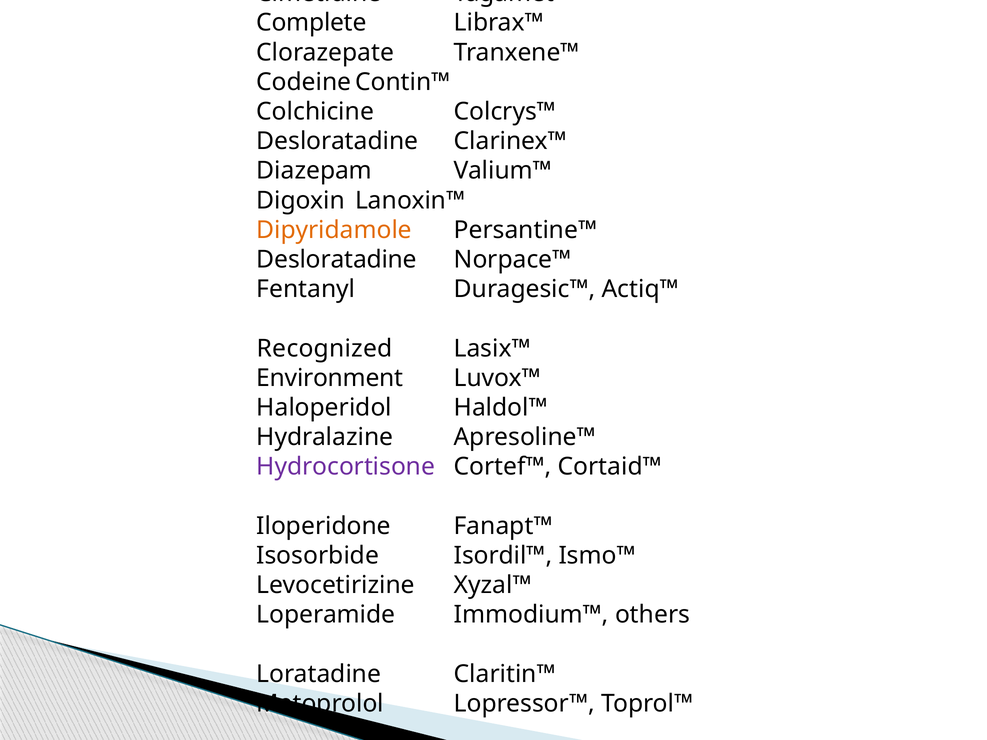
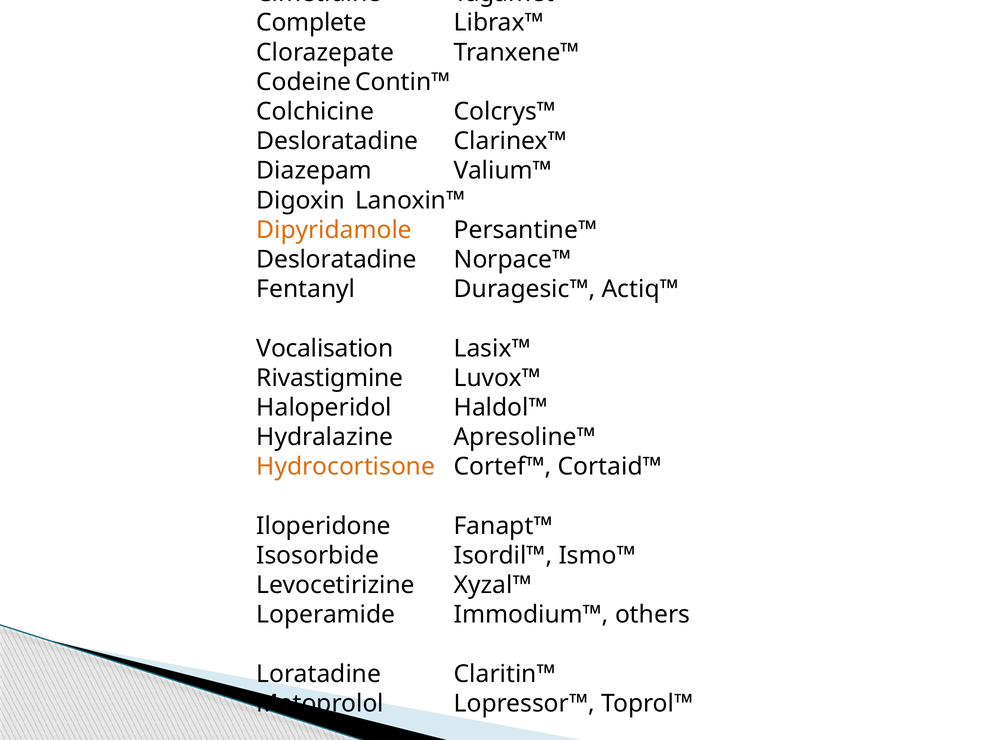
Recognized: Recognized -> Vocalisation
Environment: Environment -> Rivastigmine
Hydrocortisone colour: purple -> orange
